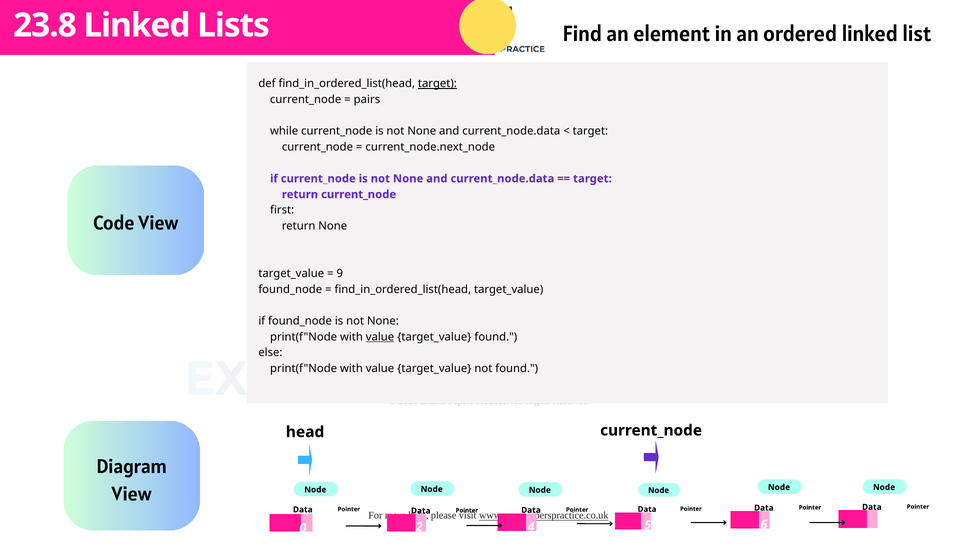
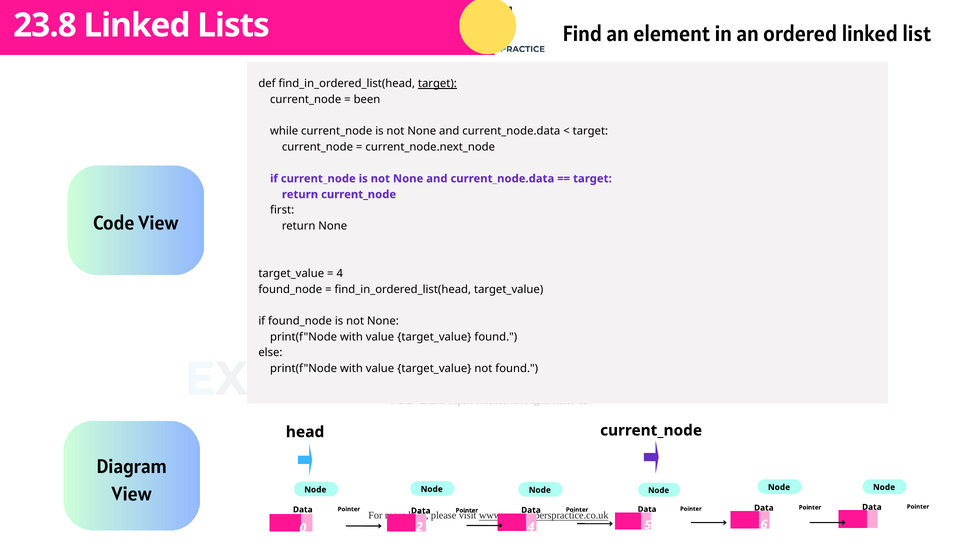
pairs: pairs -> been
9 at (340, 273): 9 -> 4
value at (380, 337) underline: present -> none
